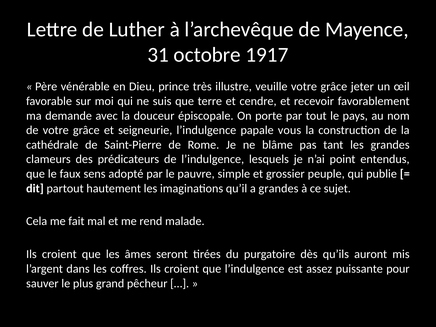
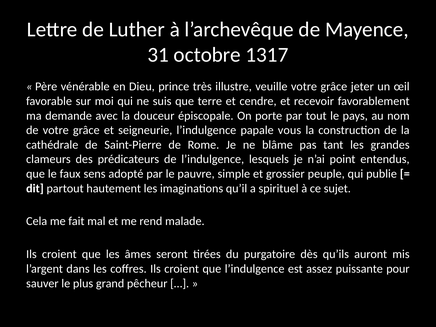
1917: 1917 -> 1317
a grandes: grandes -> spirituel
